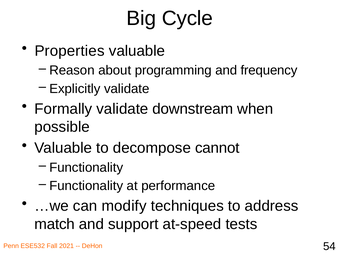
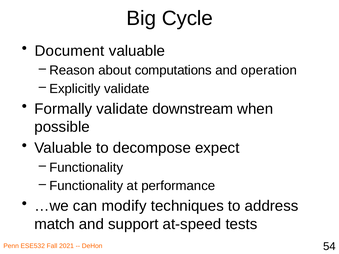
Properties: Properties -> Document
programming: programming -> computations
frequency: frequency -> operation
cannot: cannot -> expect
